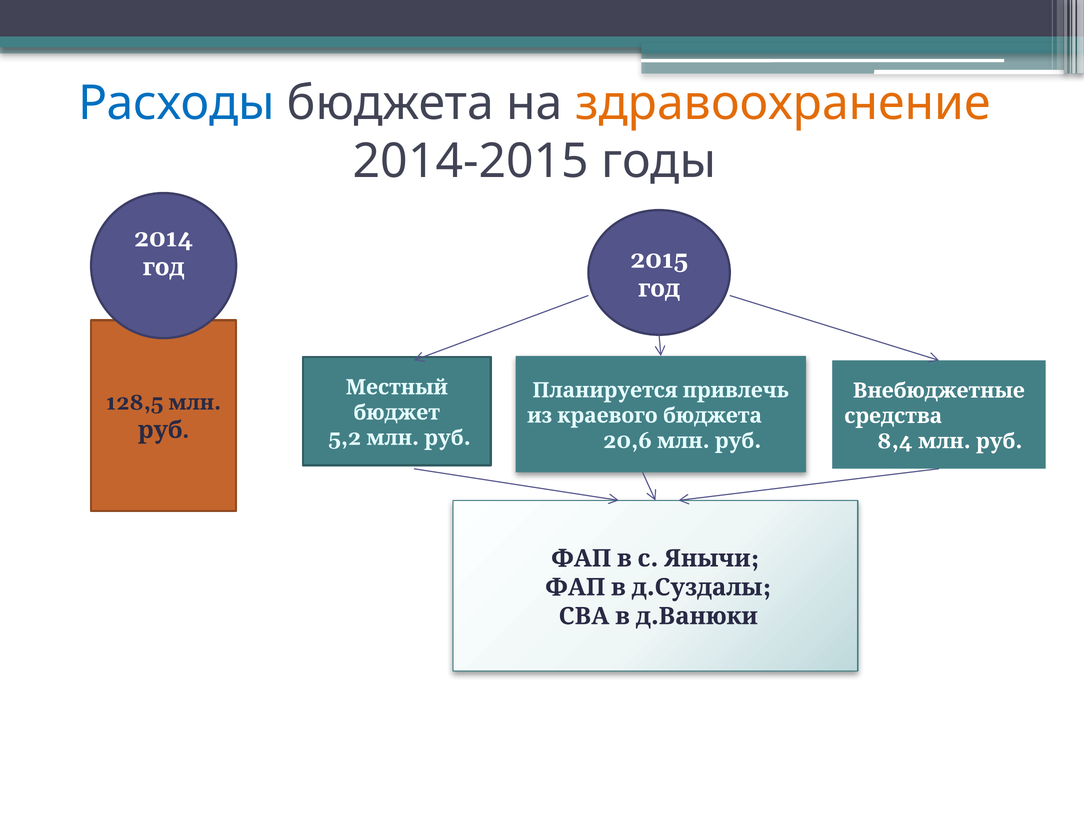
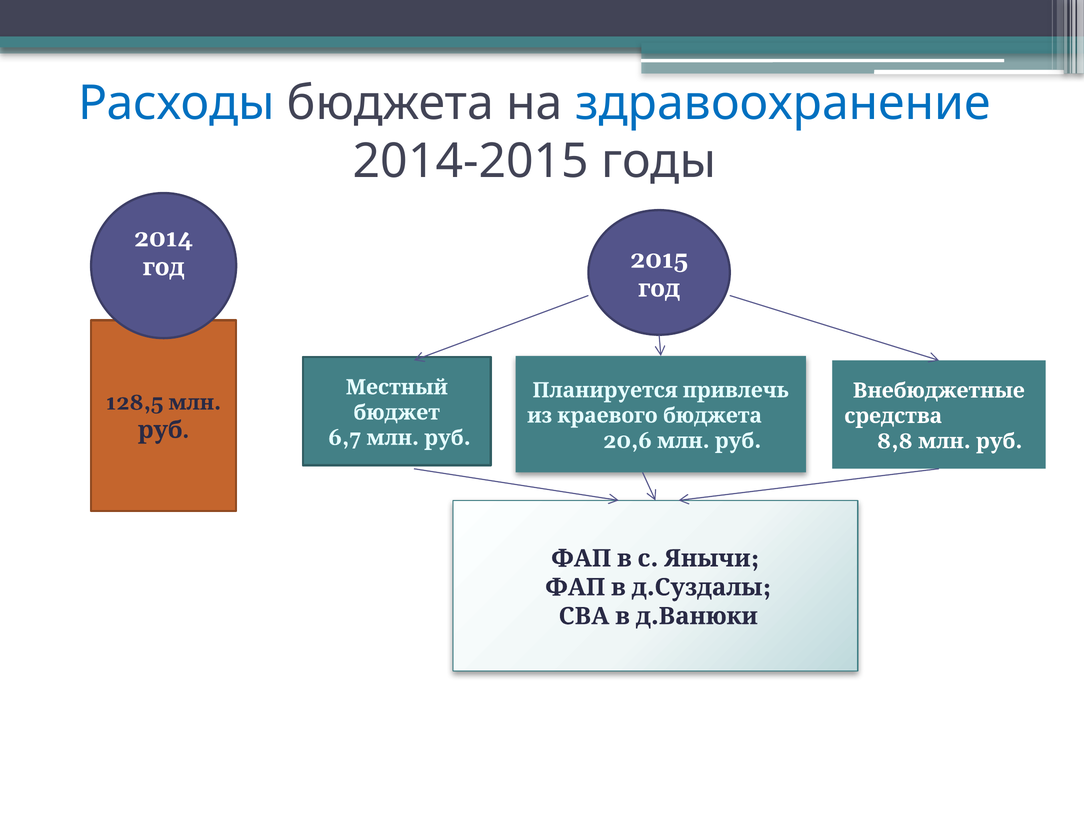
здравоохранение colour: orange -> blue
5,2: 5,2 -> 6,7
8,4: 8,4 -> 8,8
